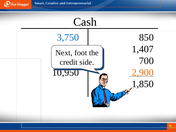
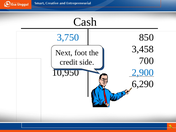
1,407: 1,407 -> 3,458
2,900 at (143, 73) colour: orange -> blue
1,850: 1,850 -> 6,290
